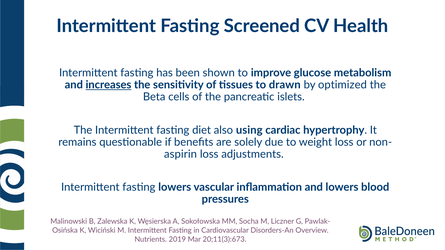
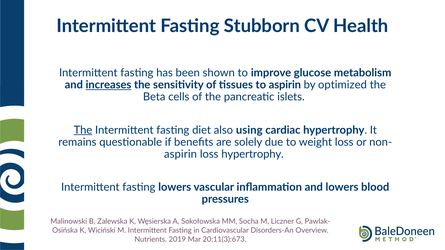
Screened: Screened -> Stubborn
to drawn: drawn -> aspirin
The at (83, 130) underline: none -> present
loss adjustments: adjustments -> hypertrophy
